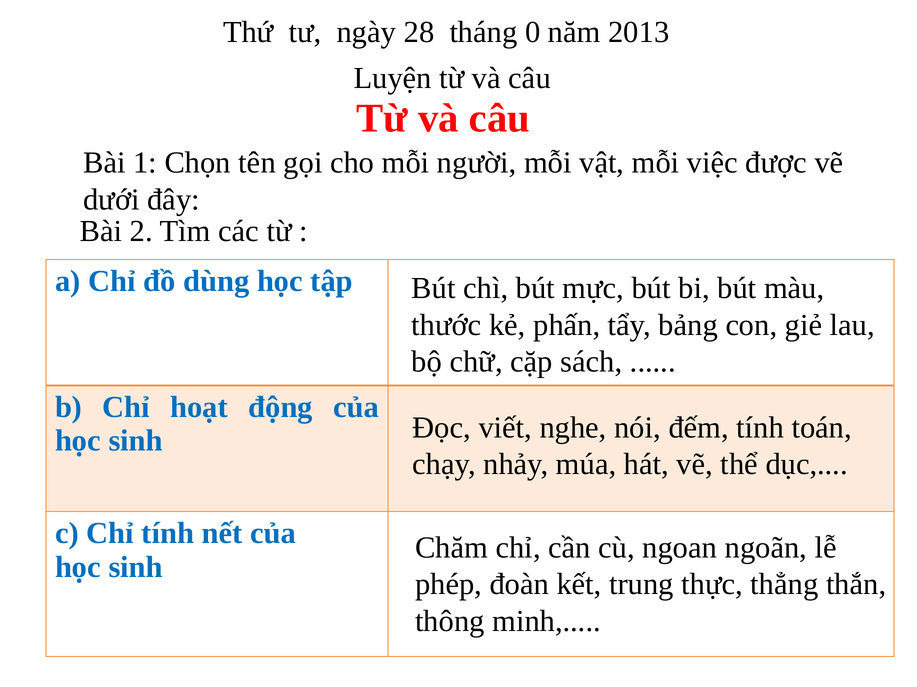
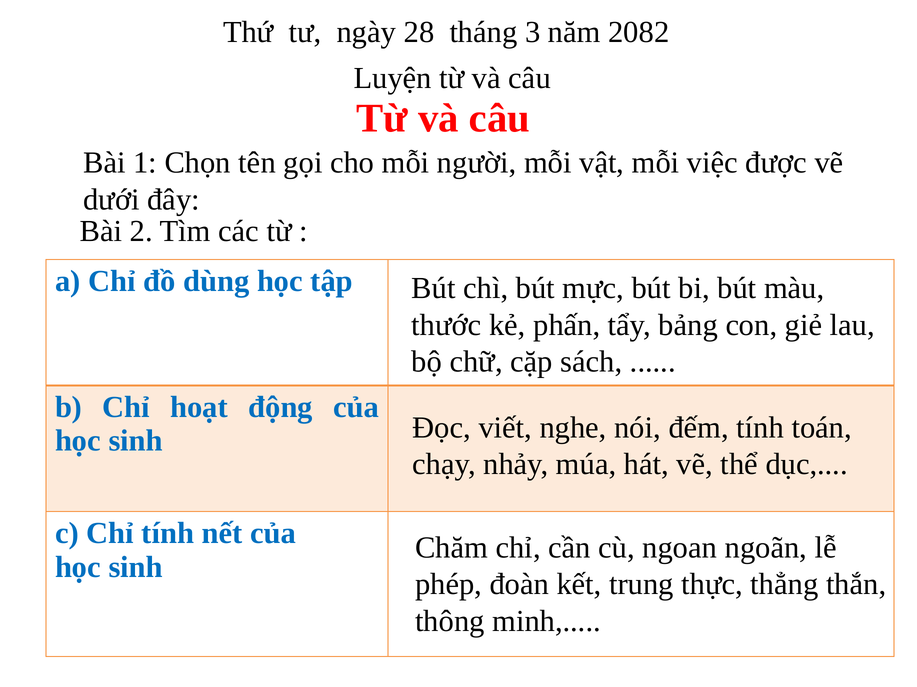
0: 0 -> 3
2013: 2013 -> 2082
